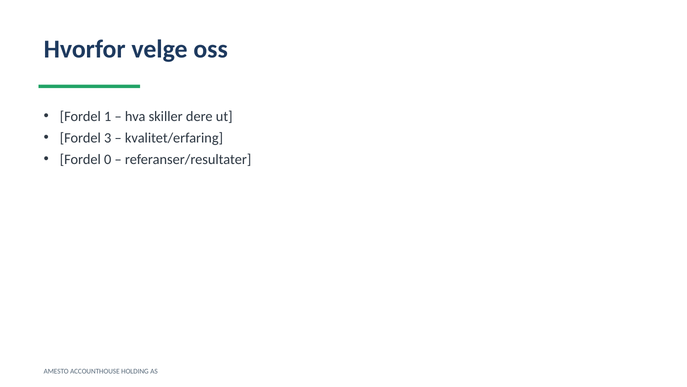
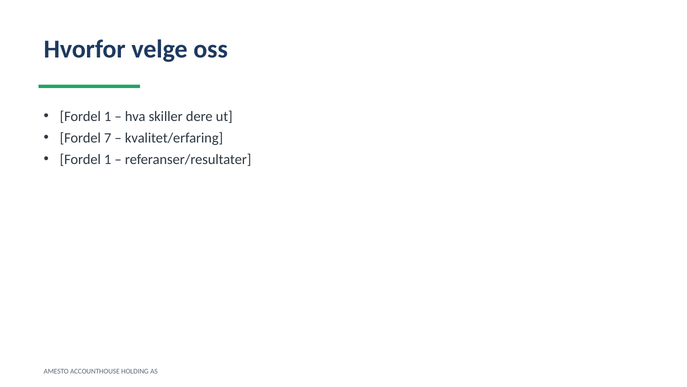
3: 3 -> 7
0 at (108, 159): 0 -> 1
